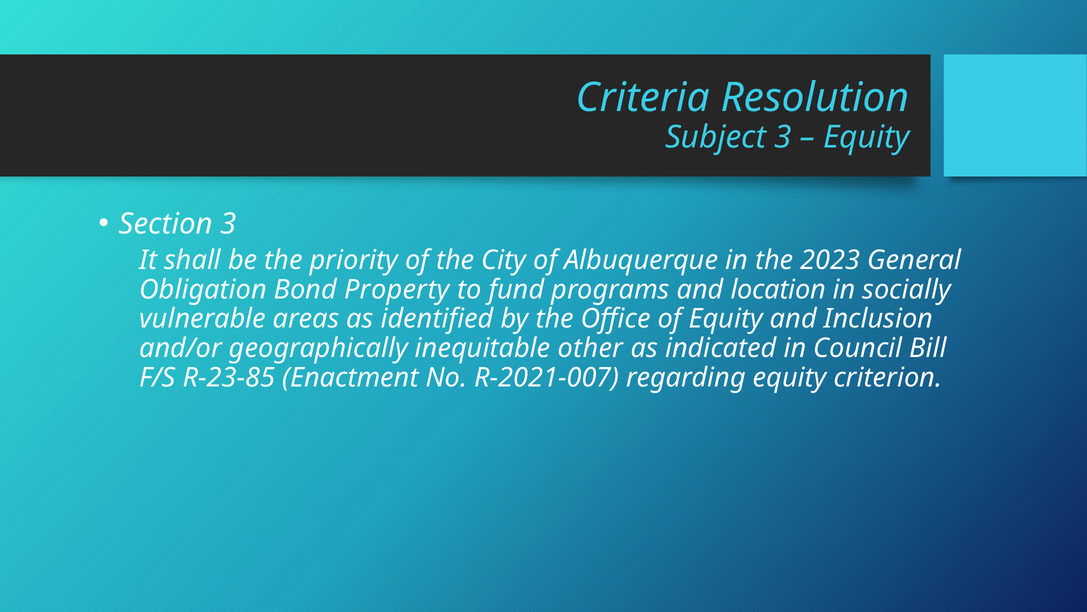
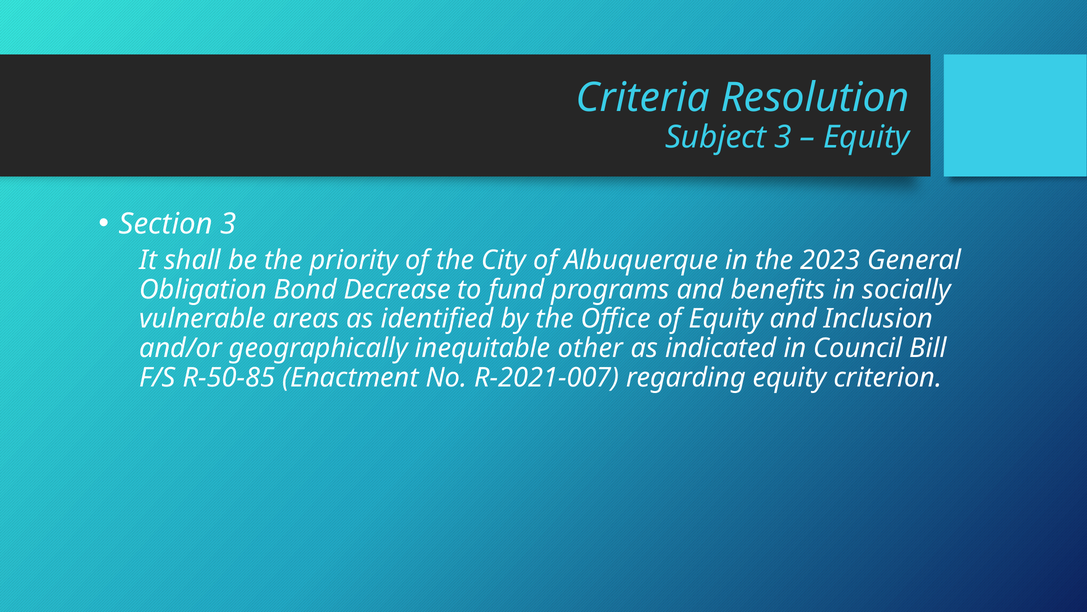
Property: Property -> Decrease
location: location -> benefits
R-23-85: R-23-85 -> R-50-85
